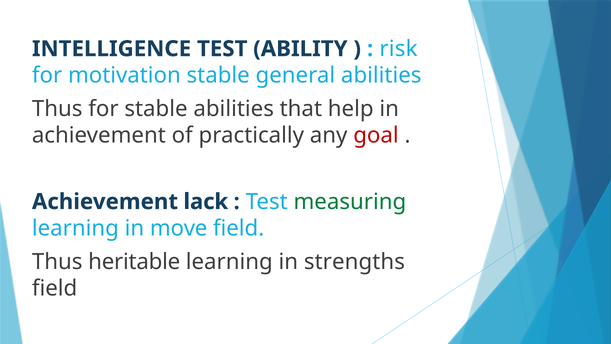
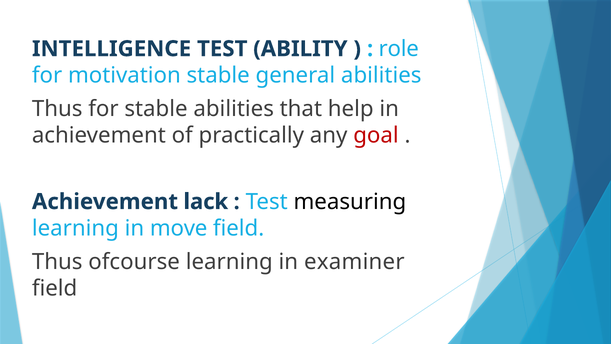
risk: risk -> role
measuring colour: green -> black
heritable: heritable -> ofcourse
strengths: strengths -> examiner
